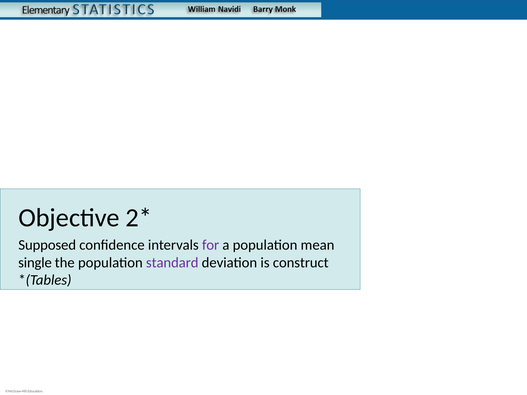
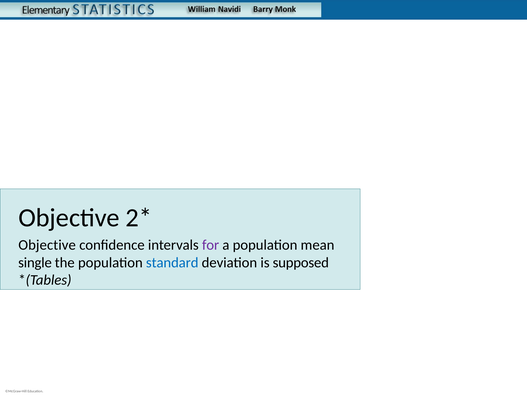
Supposed at (47, 245): Supposed -> Objective
standard colour: purple -> blue
construct: construct -> supposed
